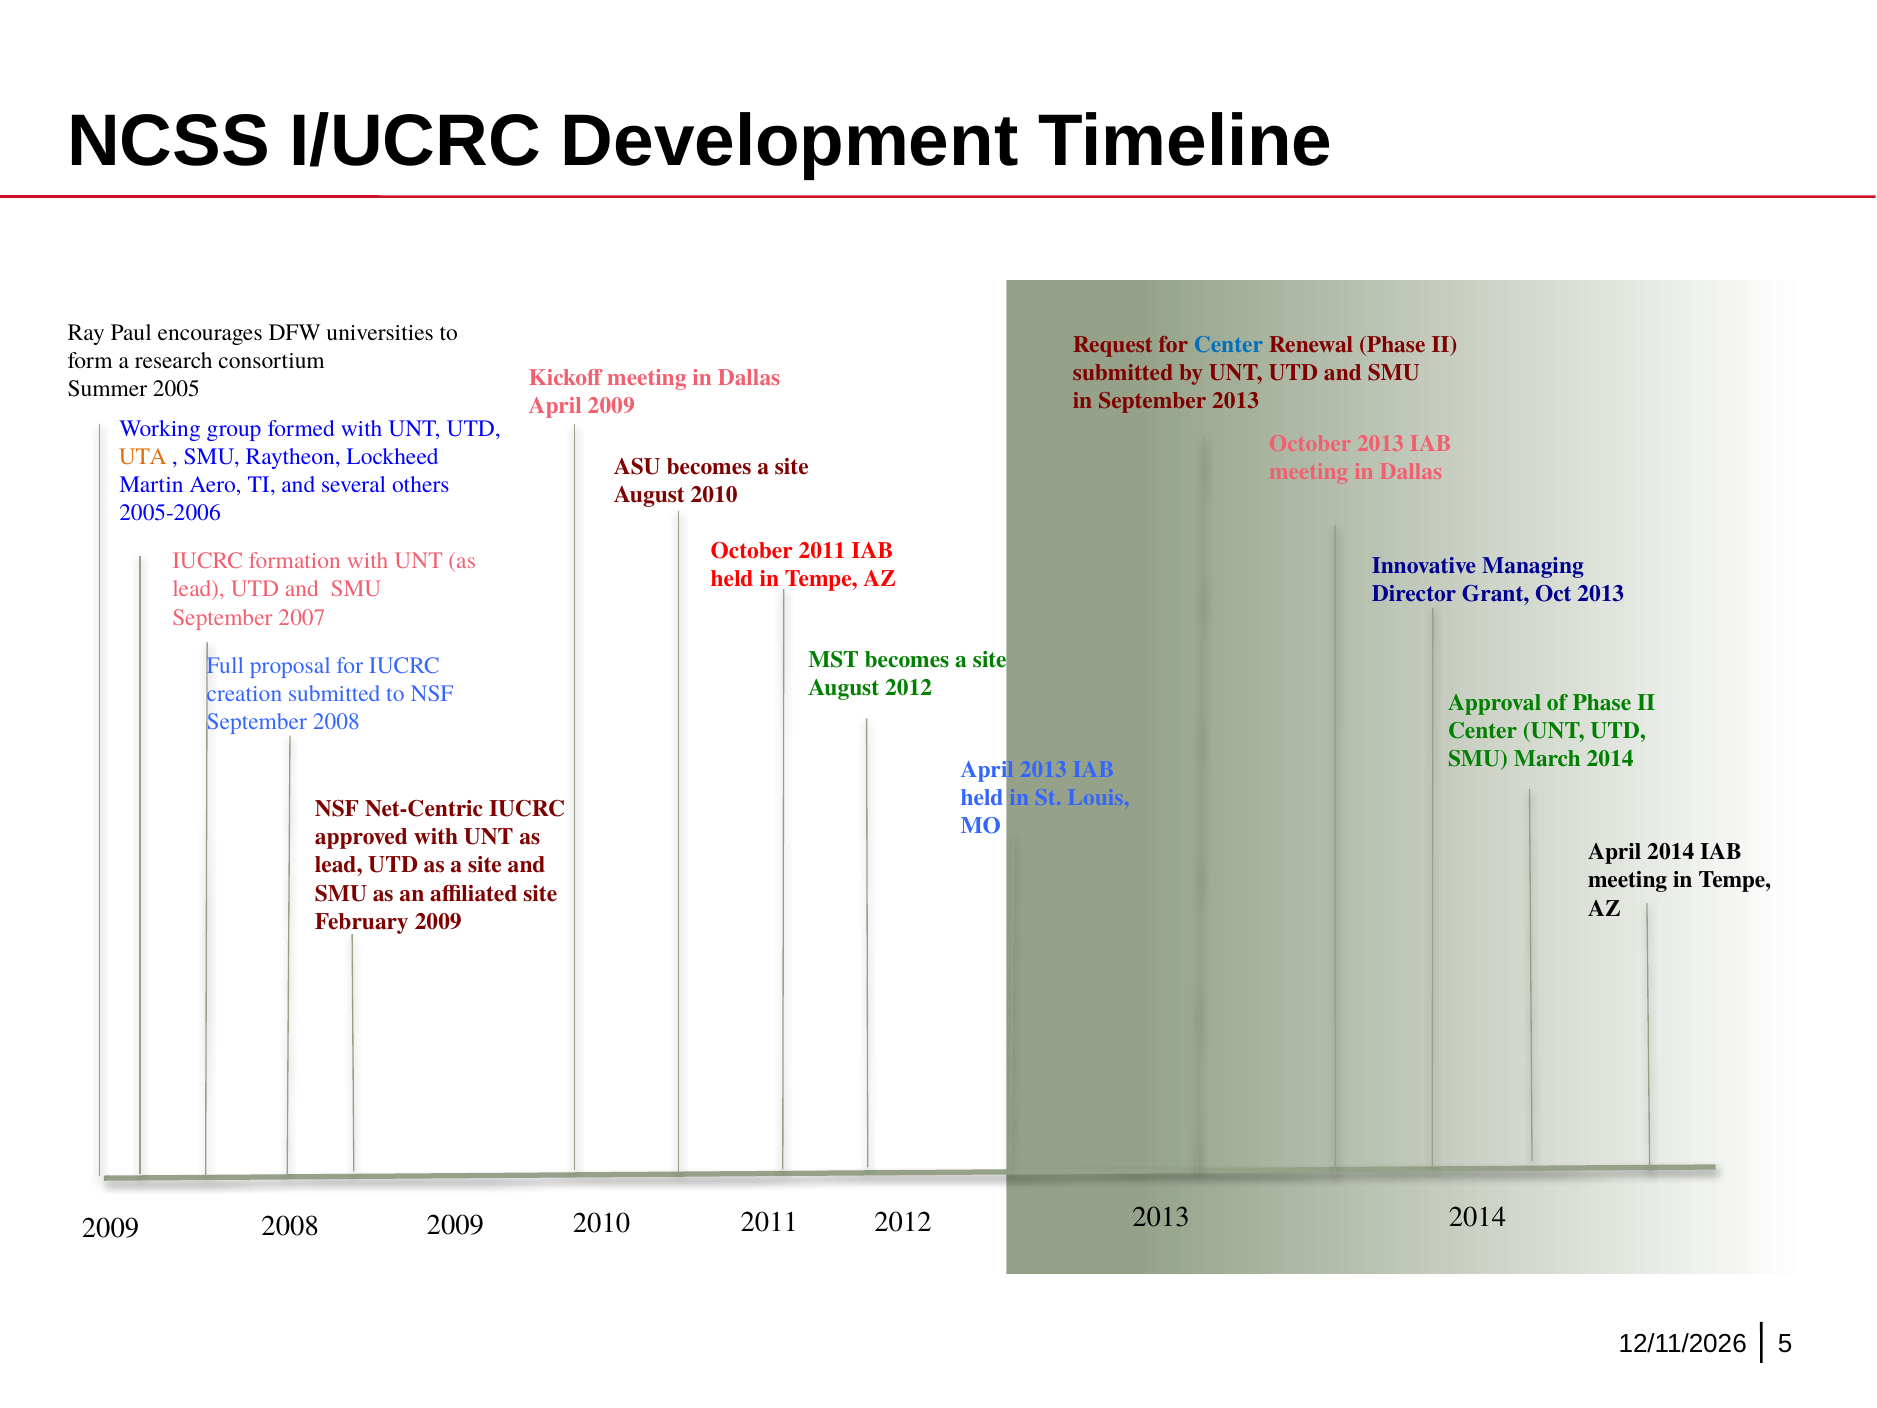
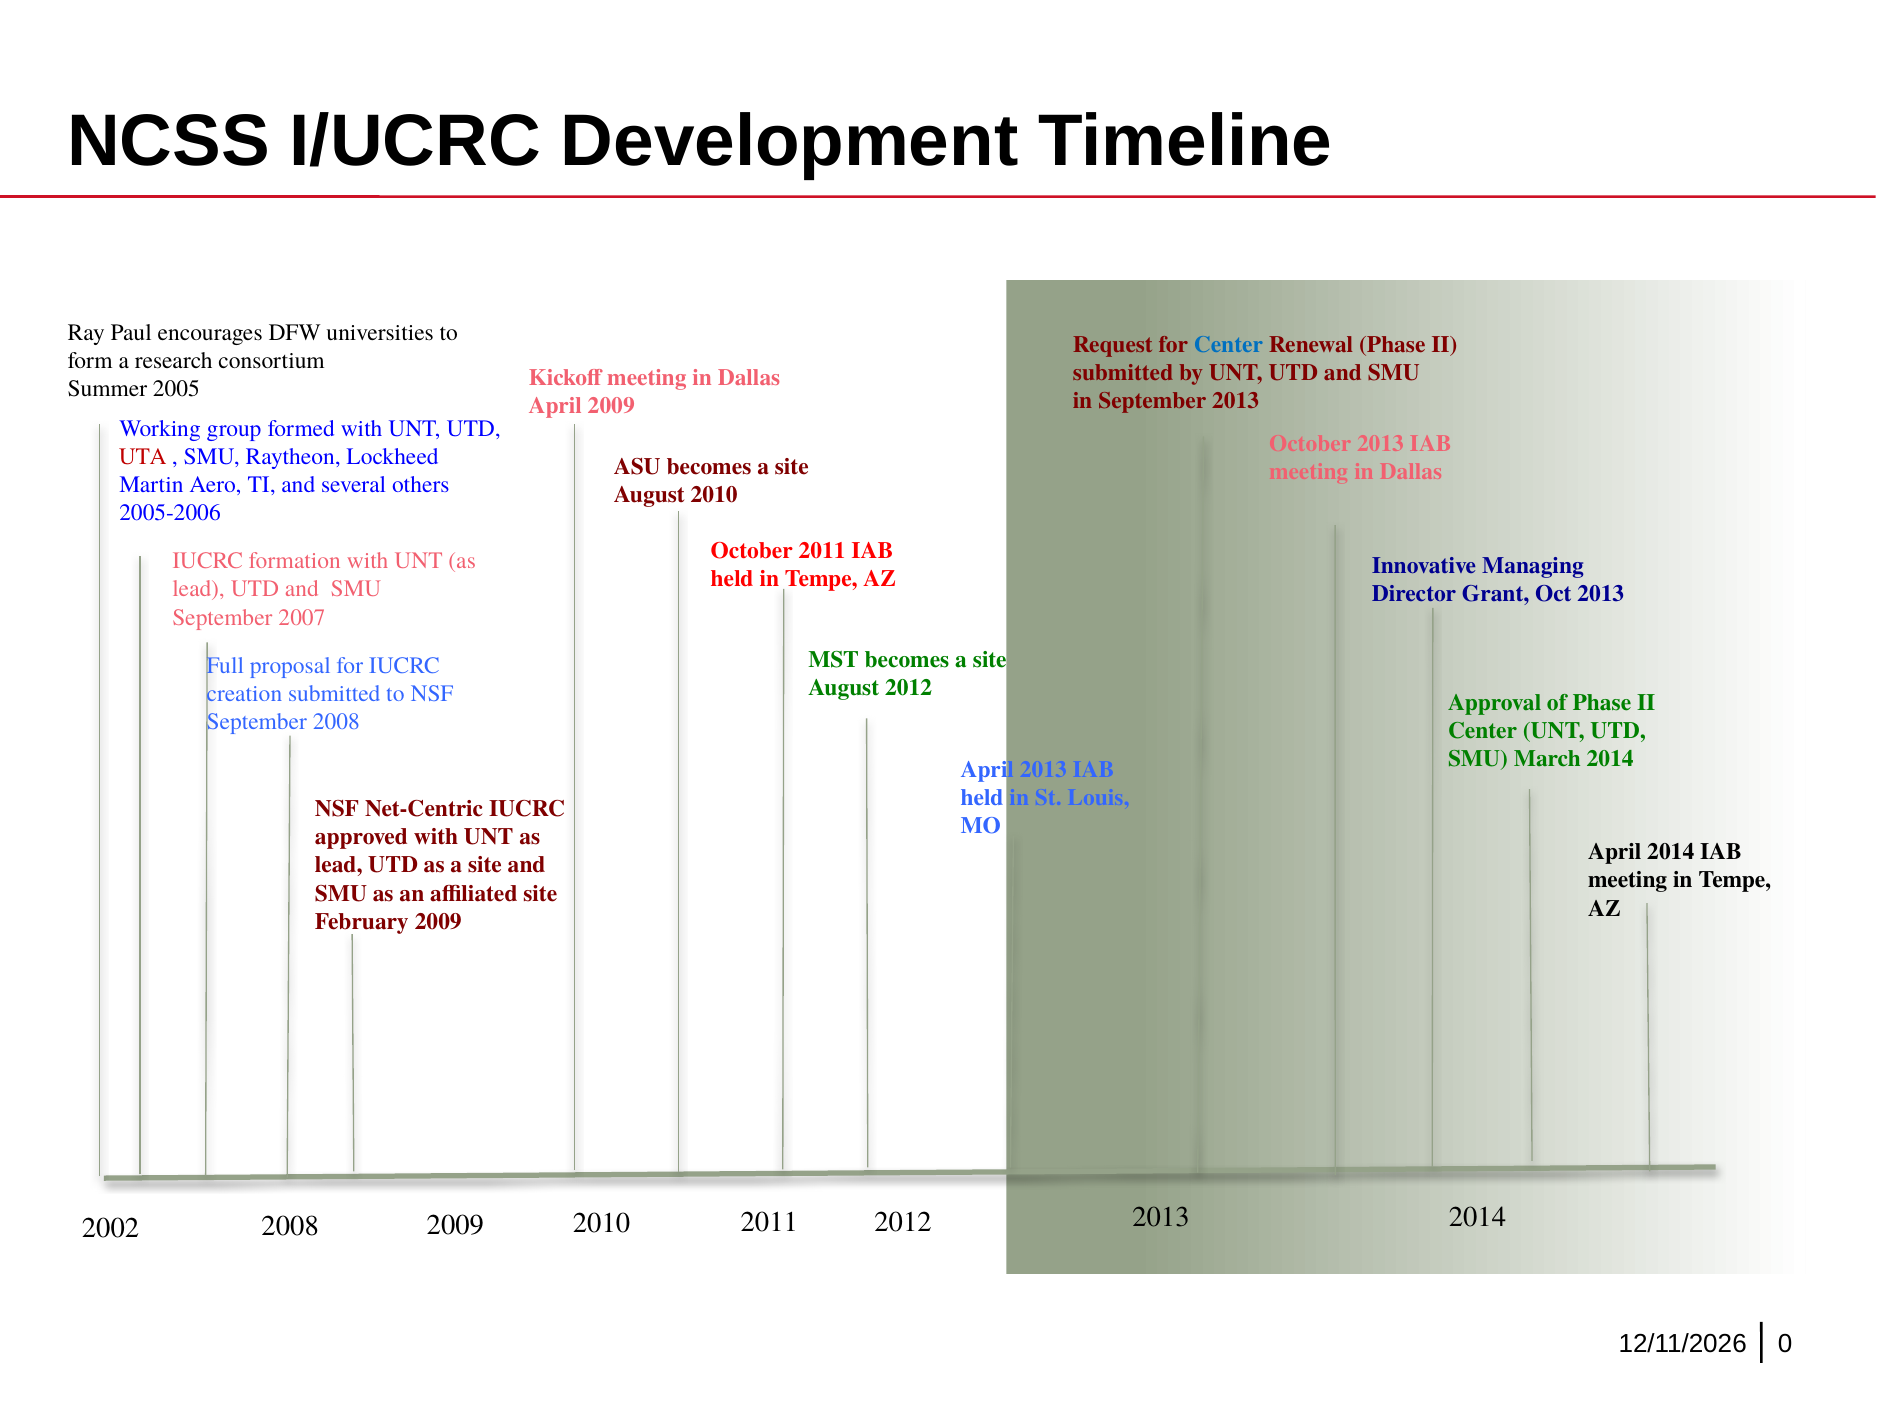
UTA colour: orange -> red
2009 at (111, 1228): 2009 -> 2002
5: 5 -> 0
